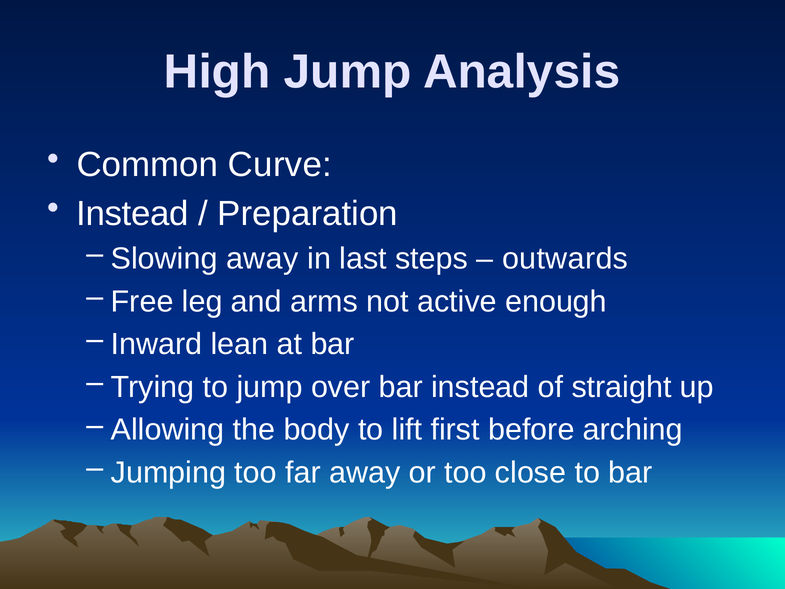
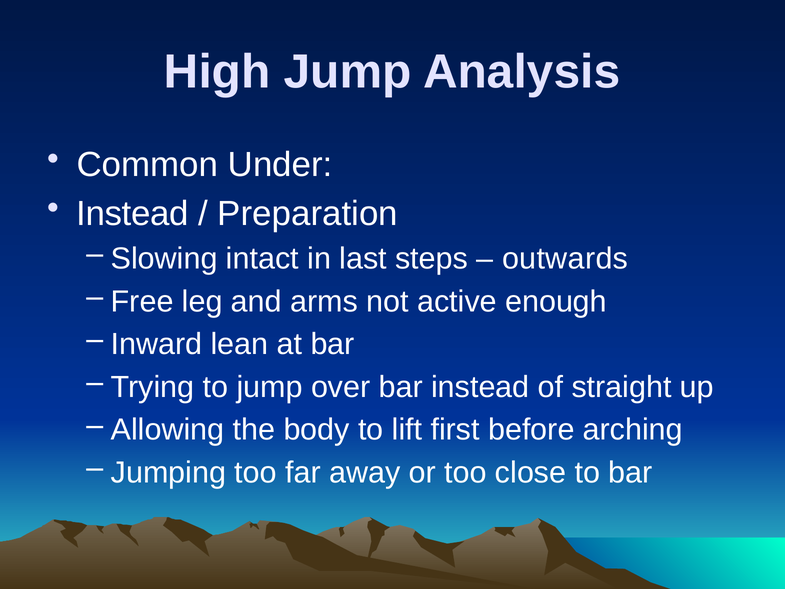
Curve: Curve -> Under
Slowing away: away -> intact
